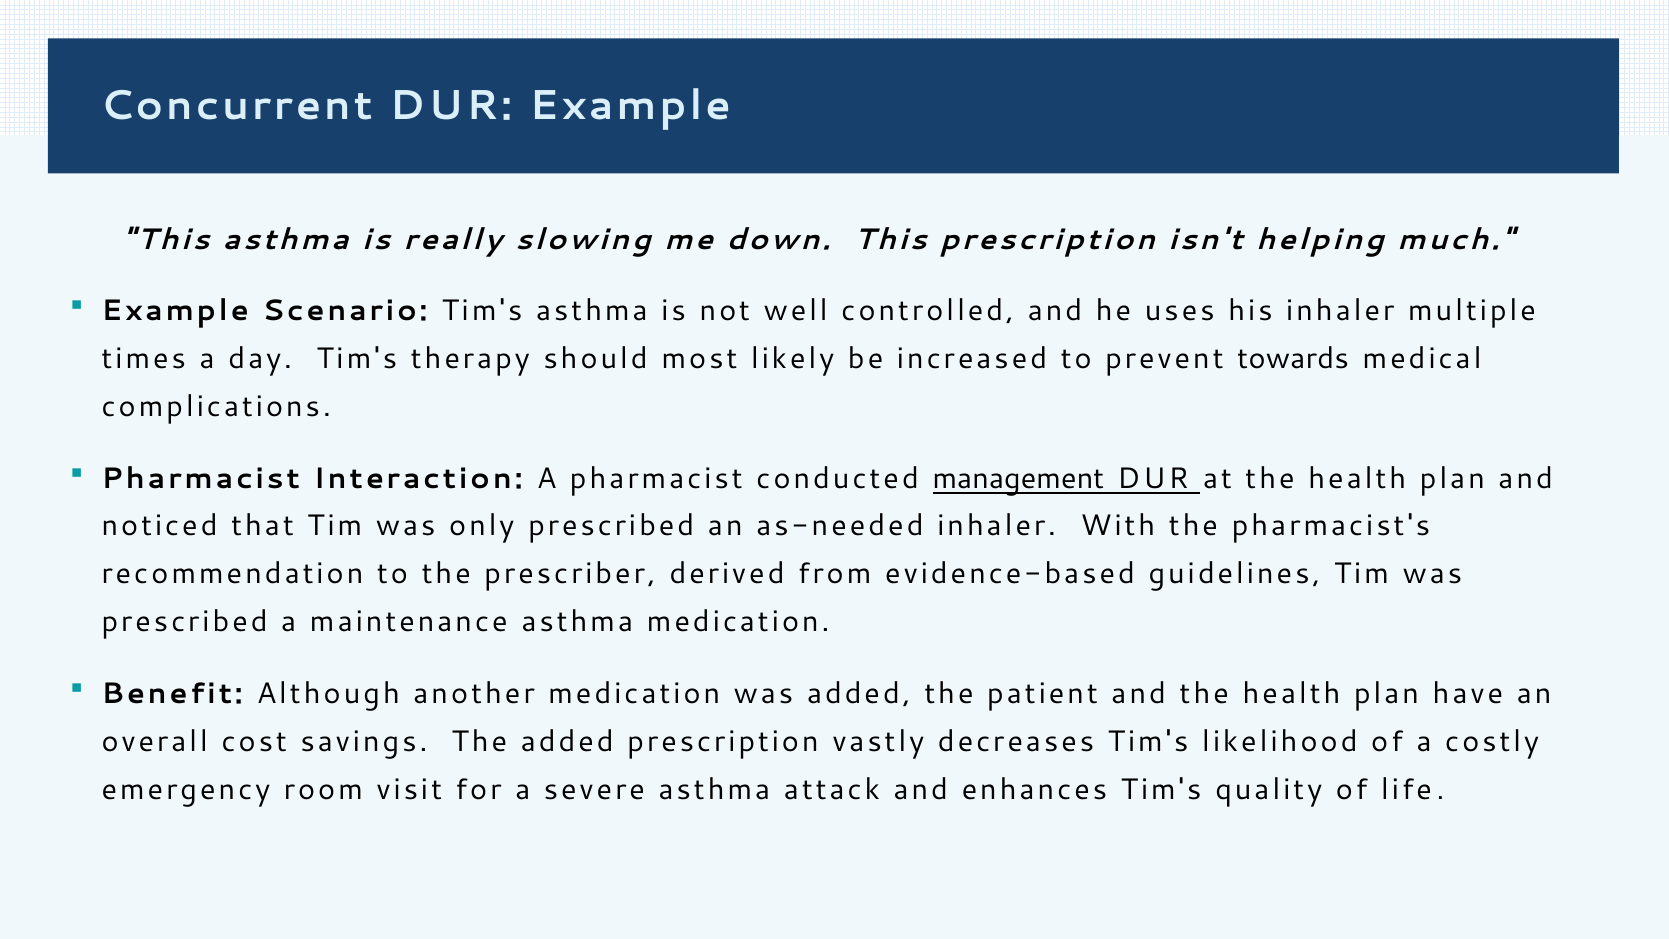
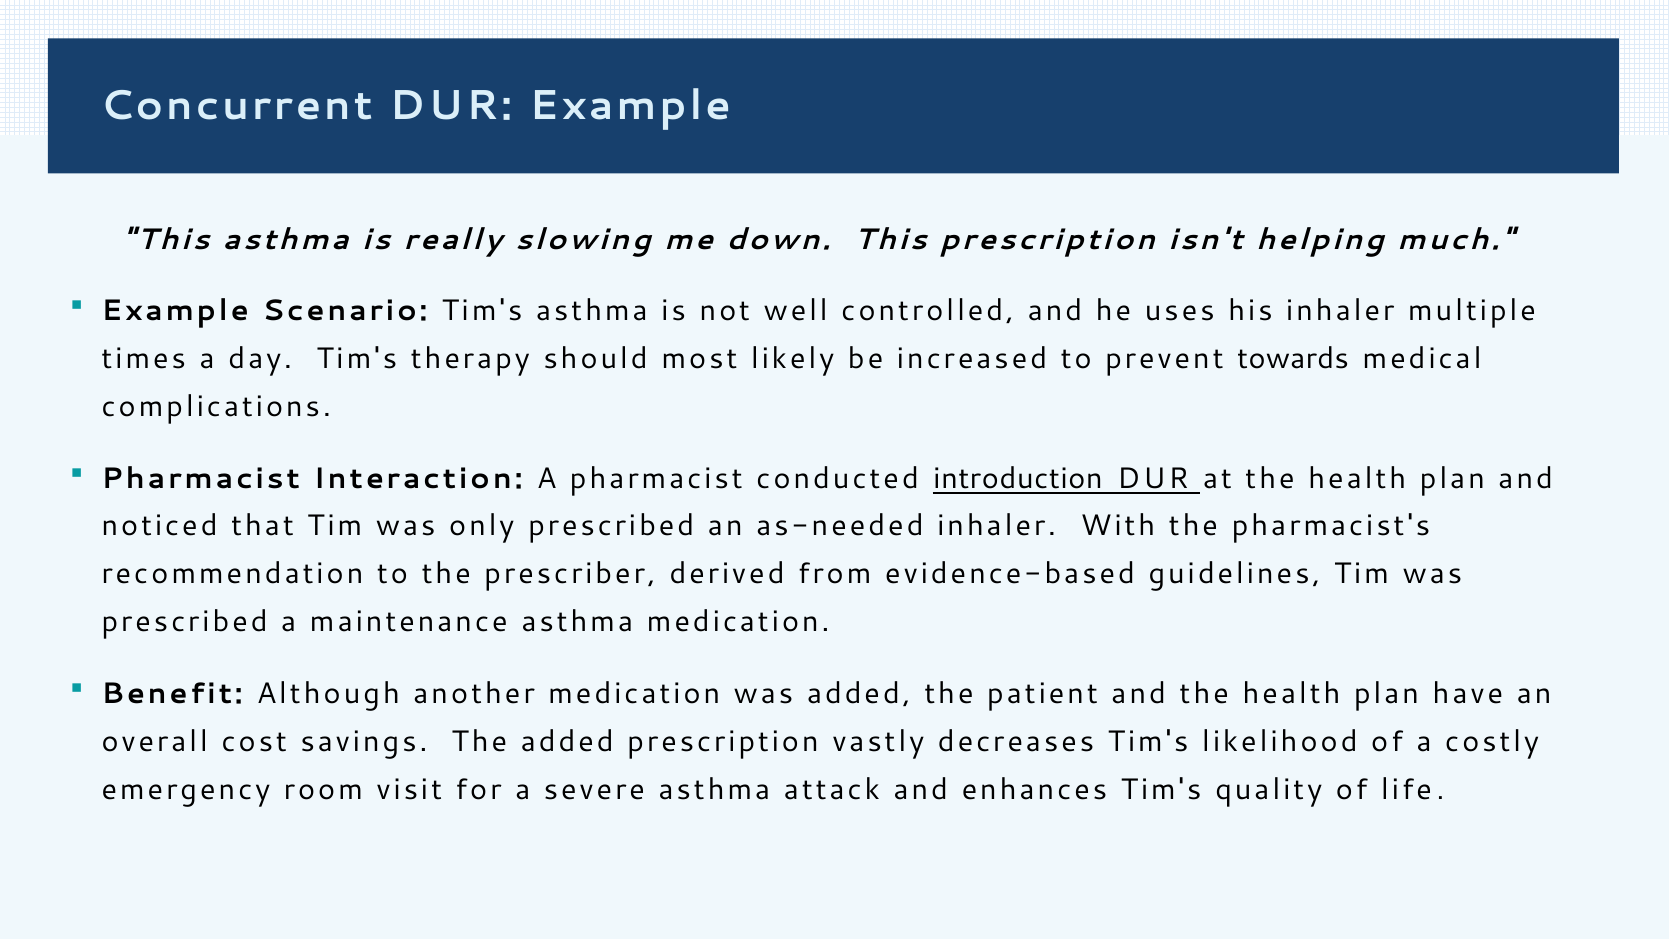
management: management -> introduction
